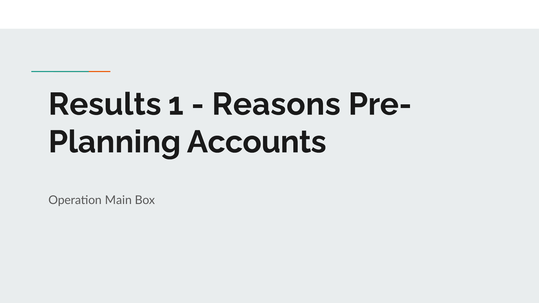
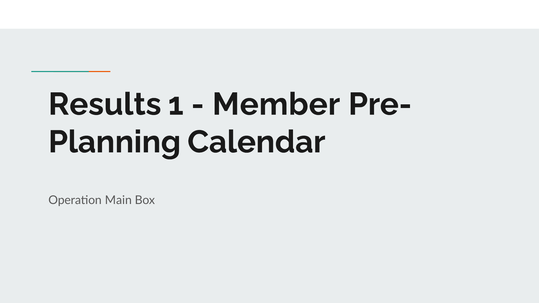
Reasons: Reasons -> Member
Accounts: Accounts -> Calendar
